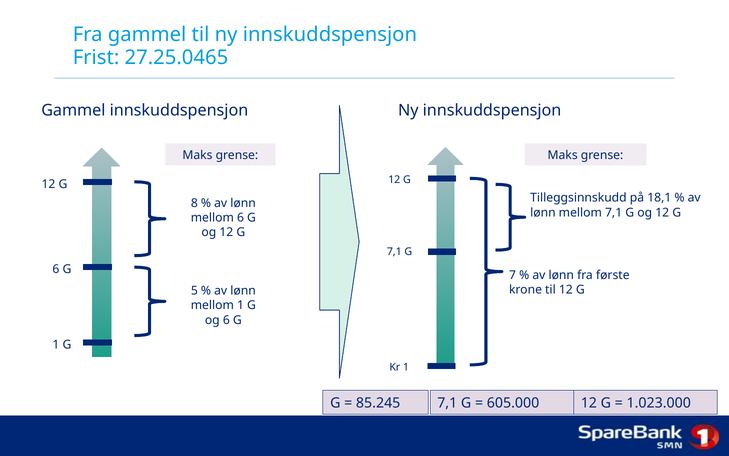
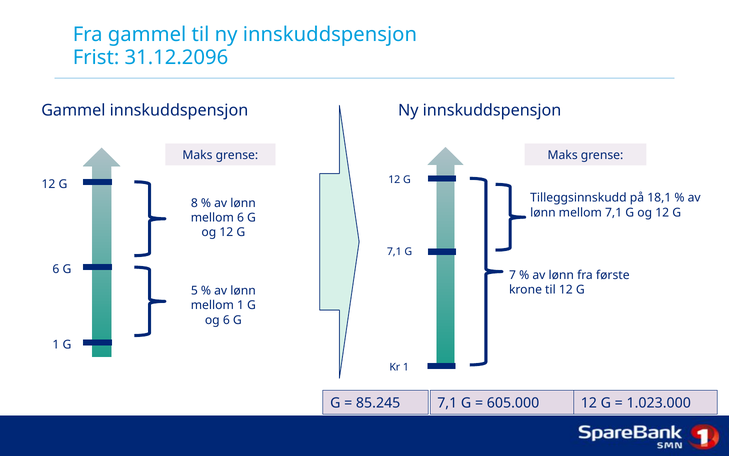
27.25.0465: 27.25.0465 -> 31.12.2096
